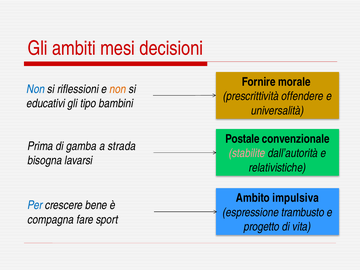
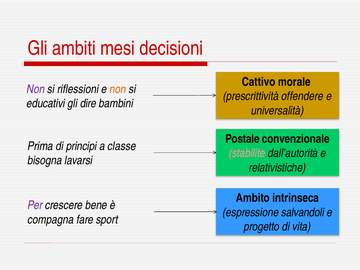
Fornire: Fornire -> Cattivo
Non at (36, 89) colour: blue -> purple
tipo: tipo -> dire
gamba: gamba -> principi
strada: strada -> classe
impulsiva: impulsiva -> intrinseca
Per colour: blue -> purple
trambusto: trambusto -> salvandoli
